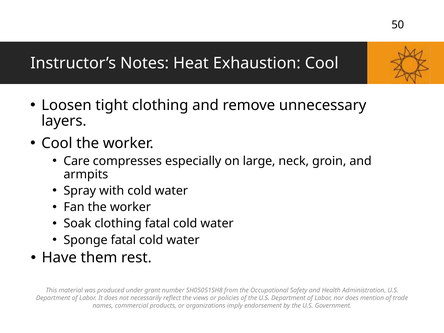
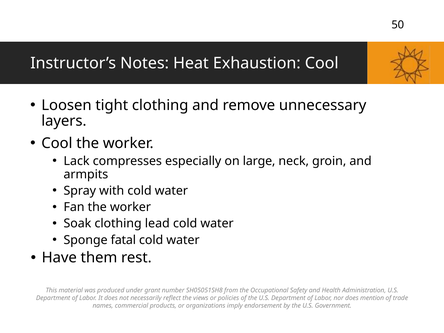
Care: Care -> Lack
clothing fatal: fatal -> lead
